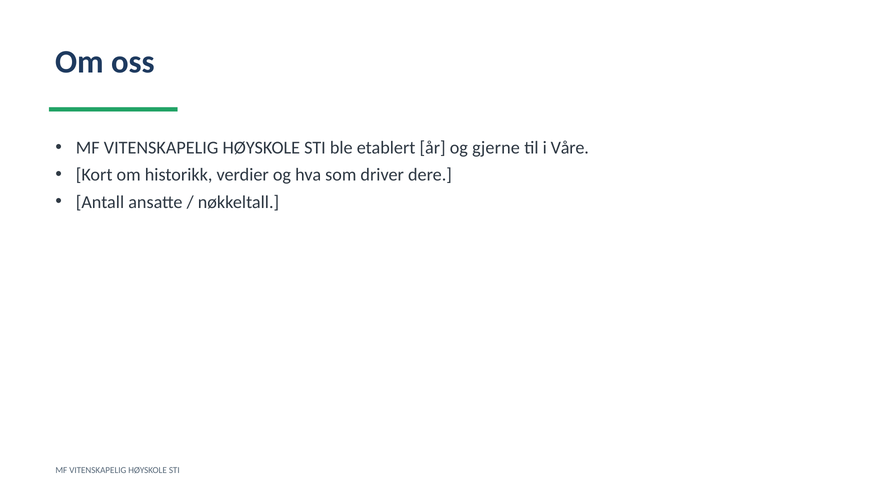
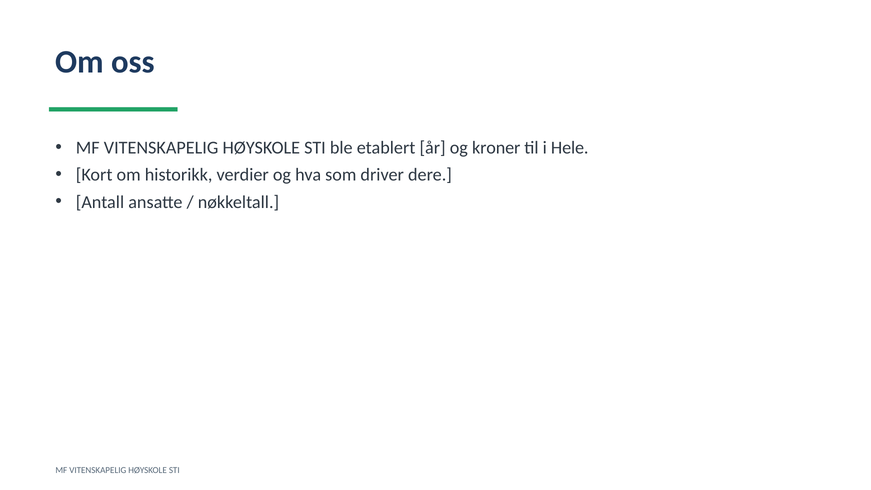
gjerne: gjerne -> kroner
Våre: Våre -> Hele
